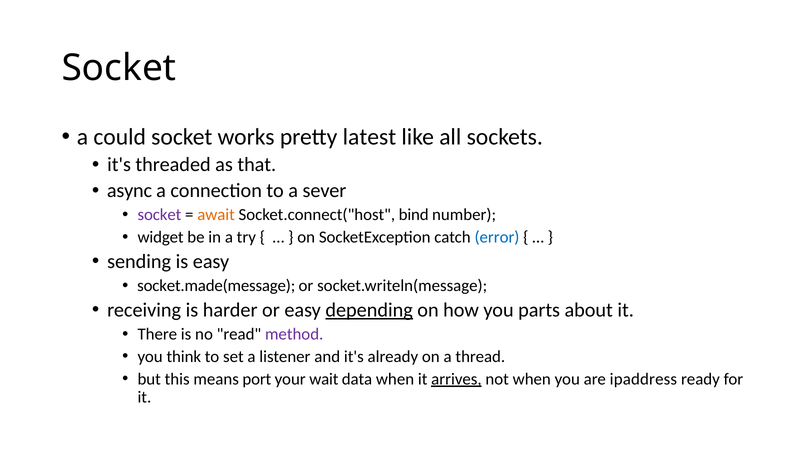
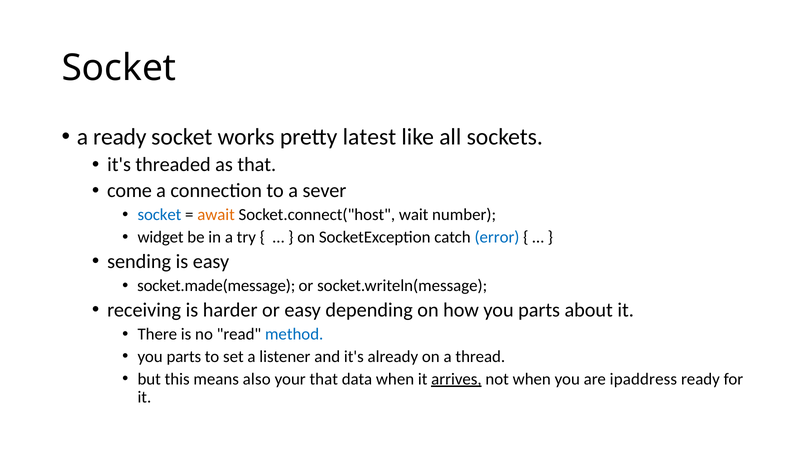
a could: could -> ready
async: async -> come
socket at (159, 215) colour: purple -> blue
bind: bind -> wait
depending underline: present -> none
method colour: purple -> blue
think at (184, 357): think -> parts
port: port -> also
your wait: wait -> that
